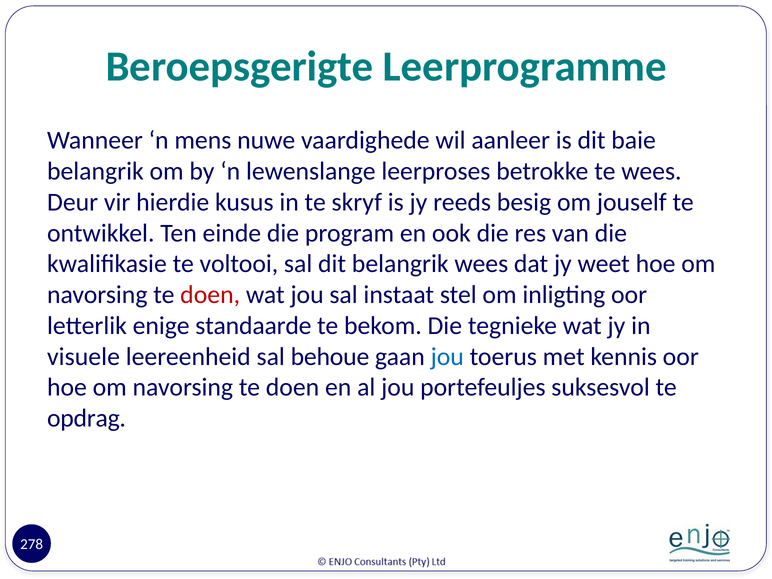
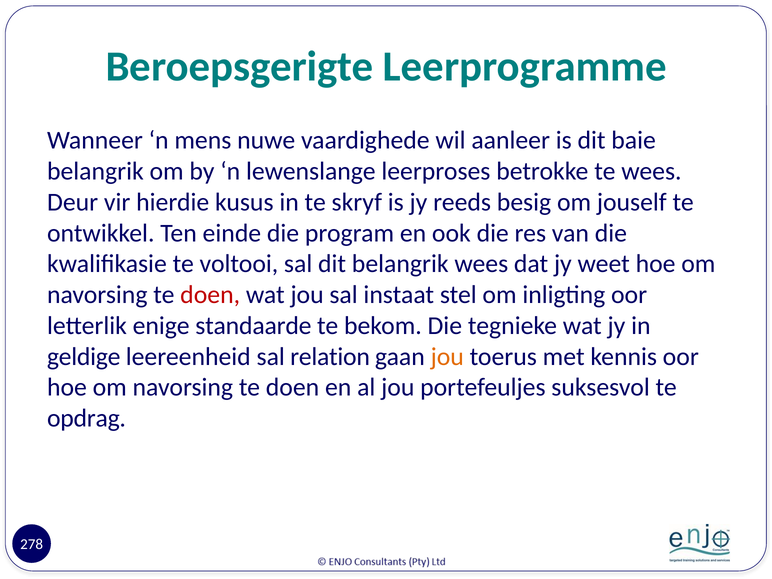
visuele: visuele -> geldige
behoue: behoue -> relation
jou at (447, 357) colour: blue -> orange
